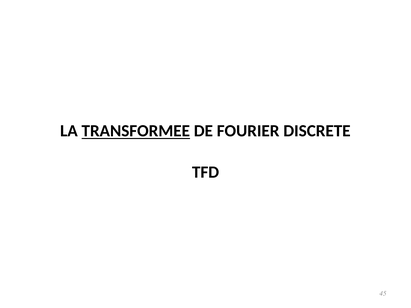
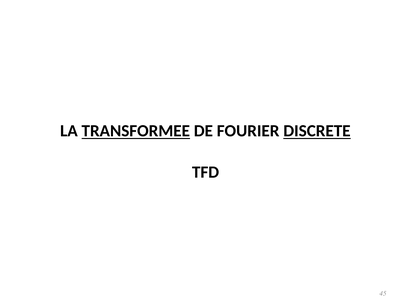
DISCRETE underline: none -> present
